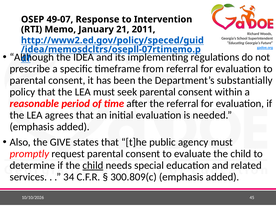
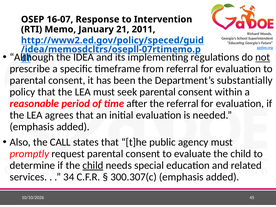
49-07: 49-07 -> 16-07
not underline: none -> present
GIVE: GIVE -> CALL
300.809(c: 300.809(c -> 300.307(c
